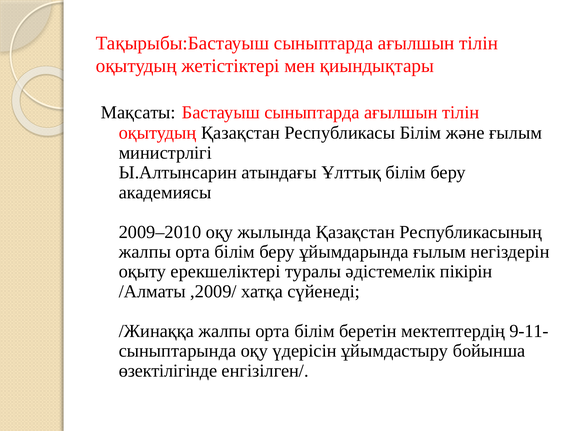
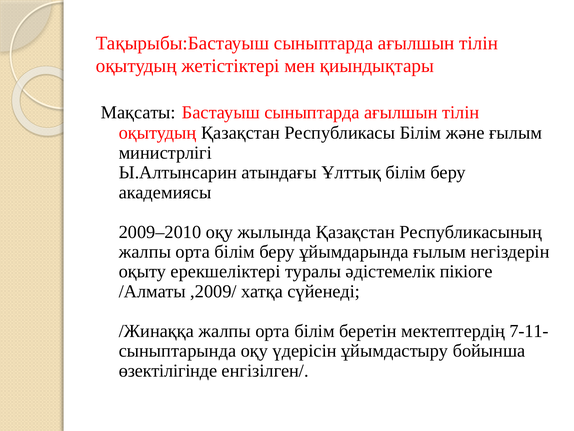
пікірін: пікірін -> пікіоге
9-11-: 9-11- -> 7-11-
